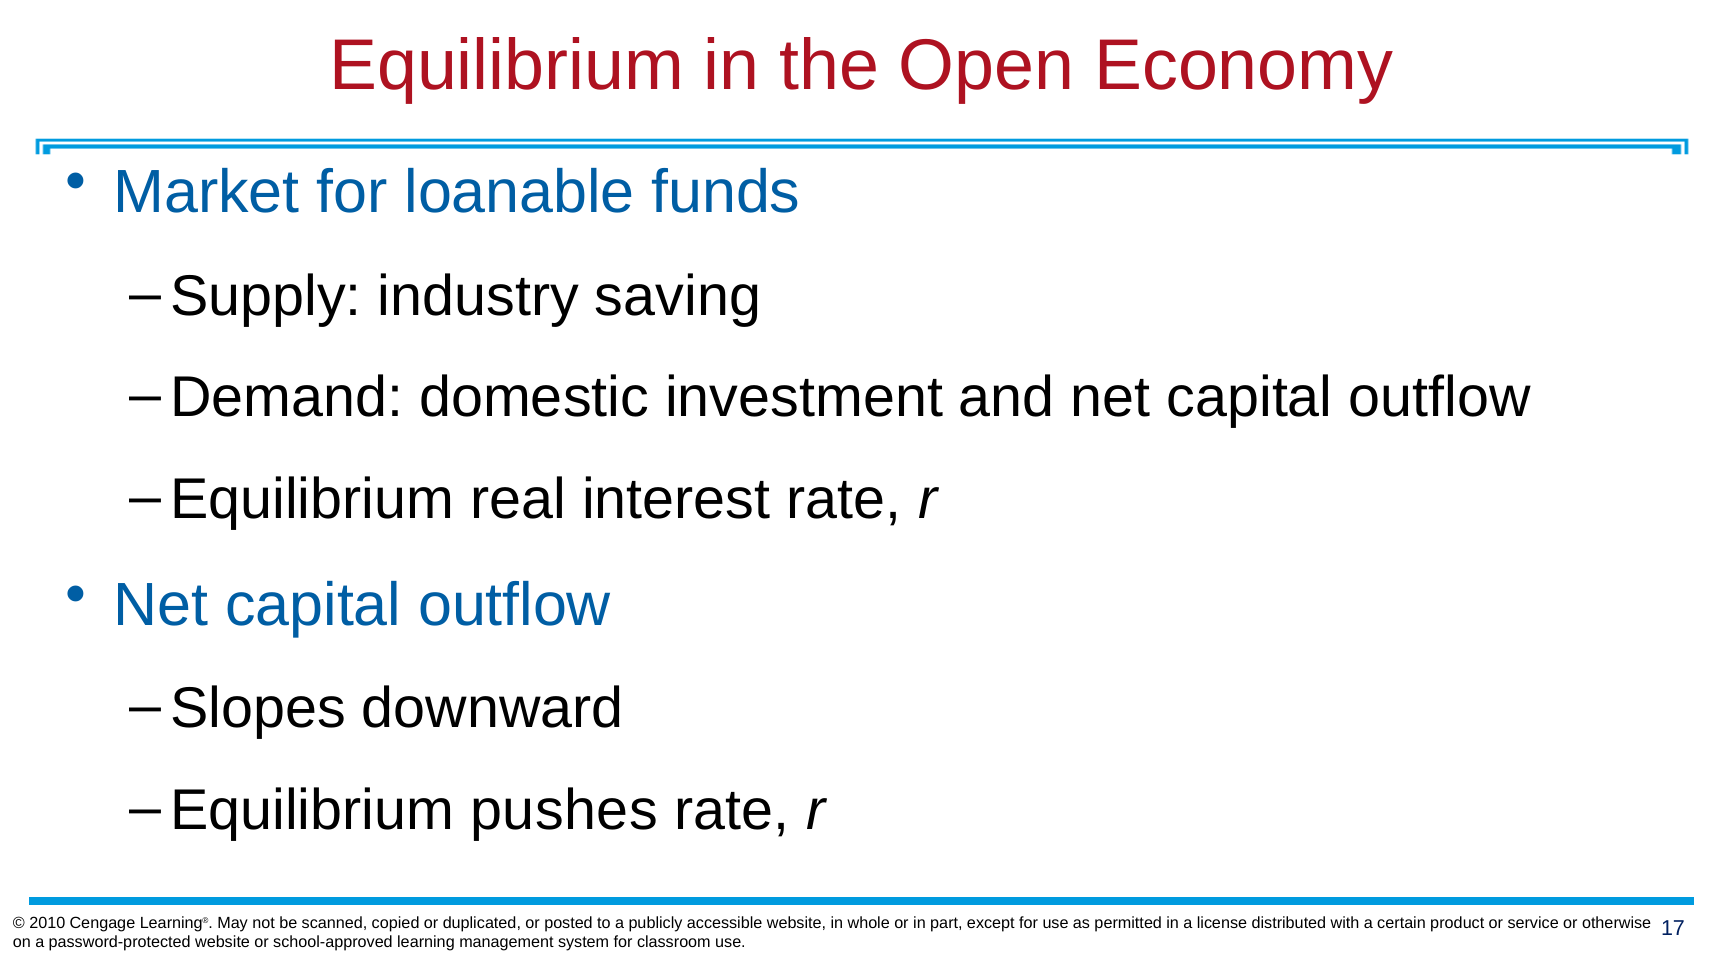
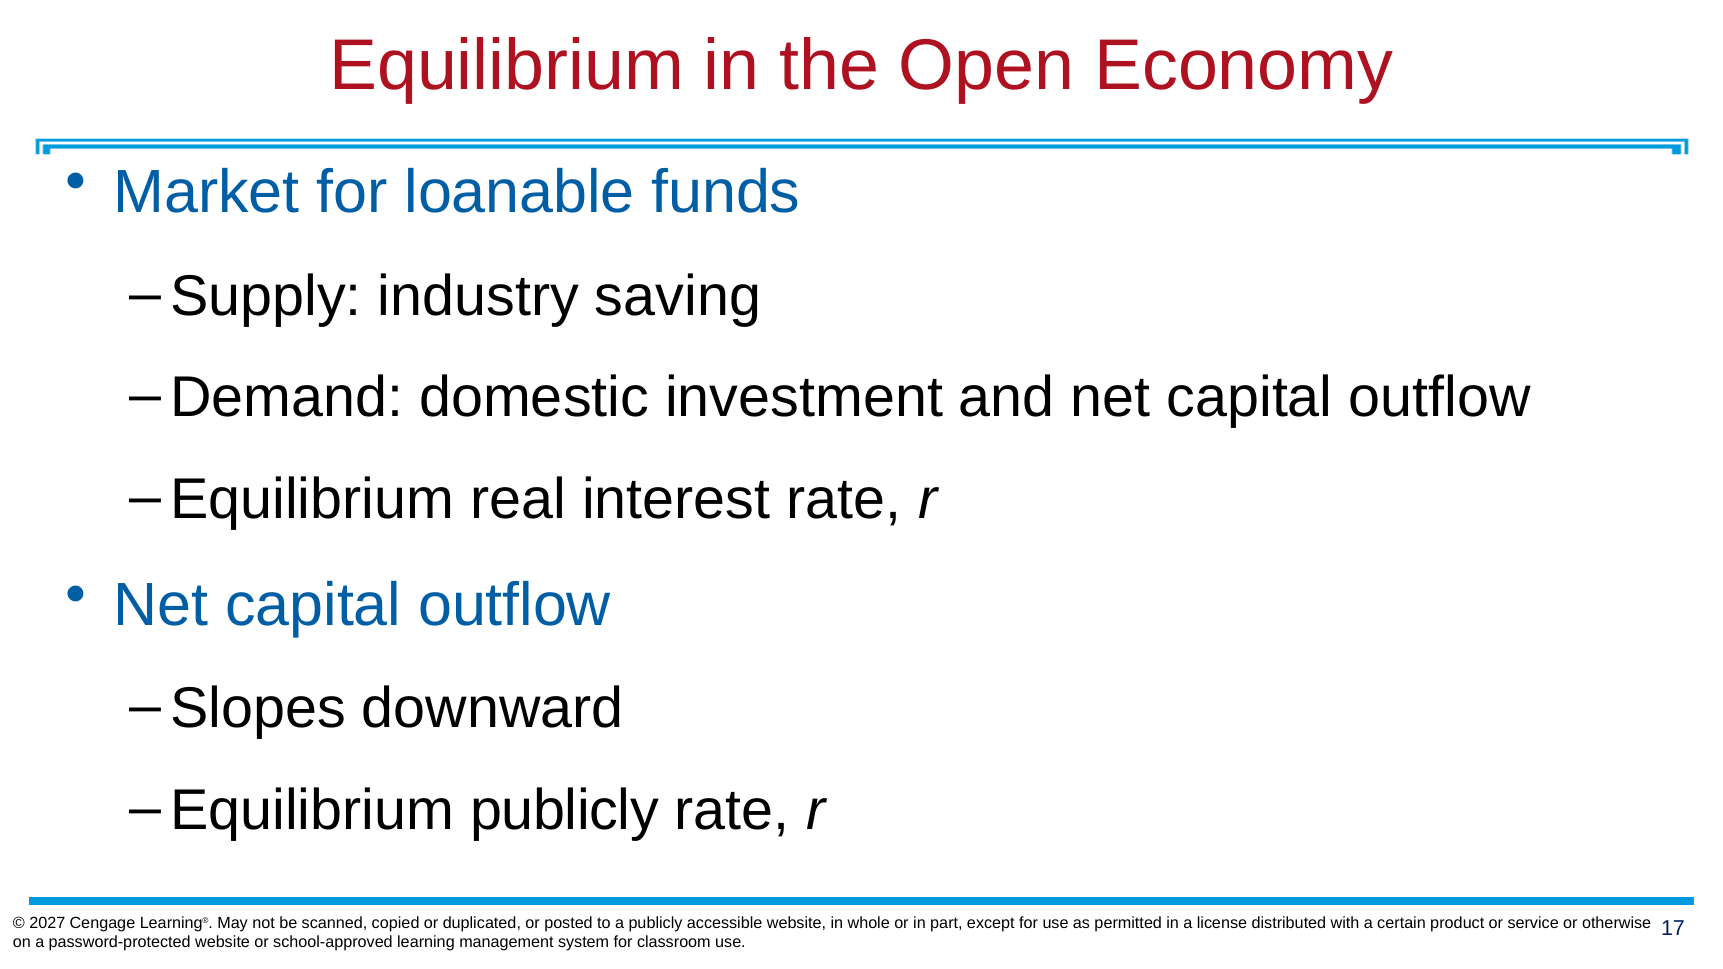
Equilibrium pushes: pushes -> publicly
2010: 2010 -> 2027
